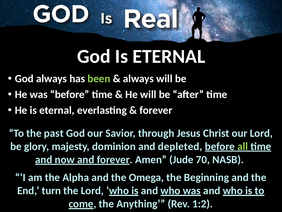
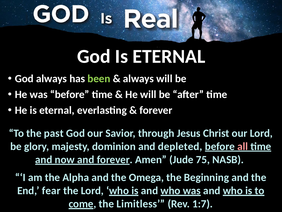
all colour: light green -> pink
70: 70 -> 75
turn: turn -> fear
Anything: Anything -> Limitless
1:2: 1:2 -> 1:7
